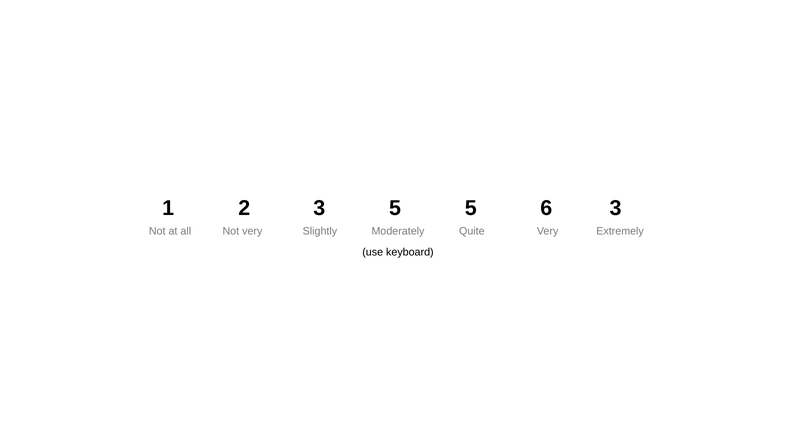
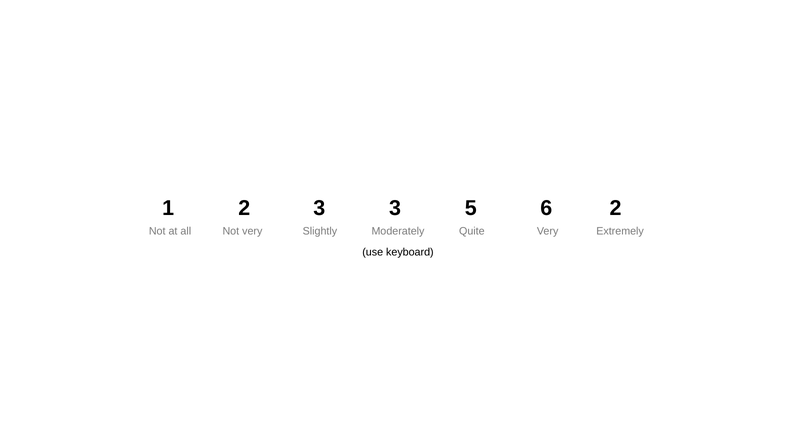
3 5: 5 -> 3
1 3: 3 -> 2
